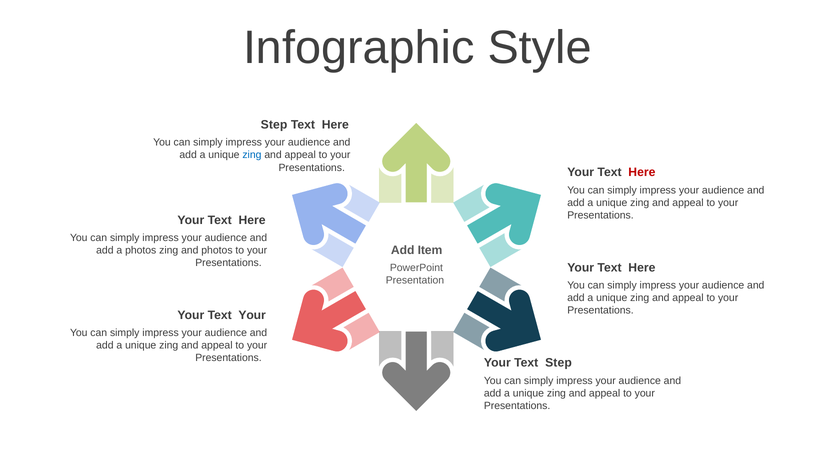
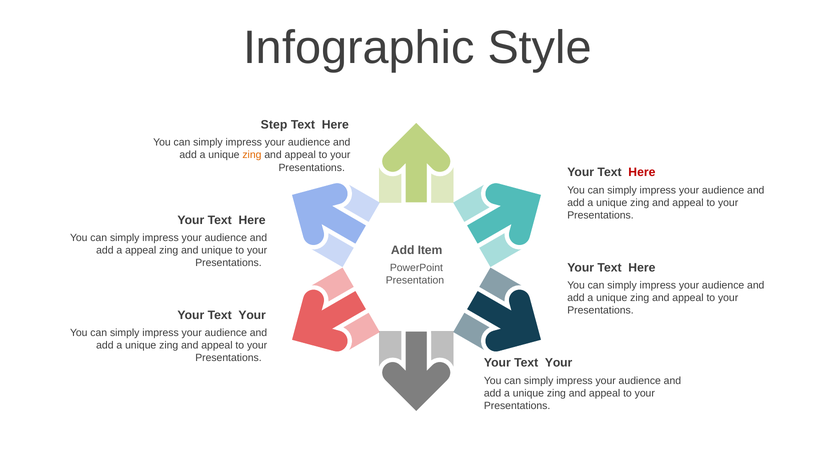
zing at (252, 155) colour: blue -> orange
a photos: photos -> appeal
and photos: photos -> unique
Step at (558, 363): Step -> Your
